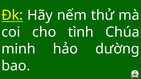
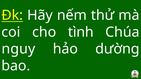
minh: minh -> nguy
